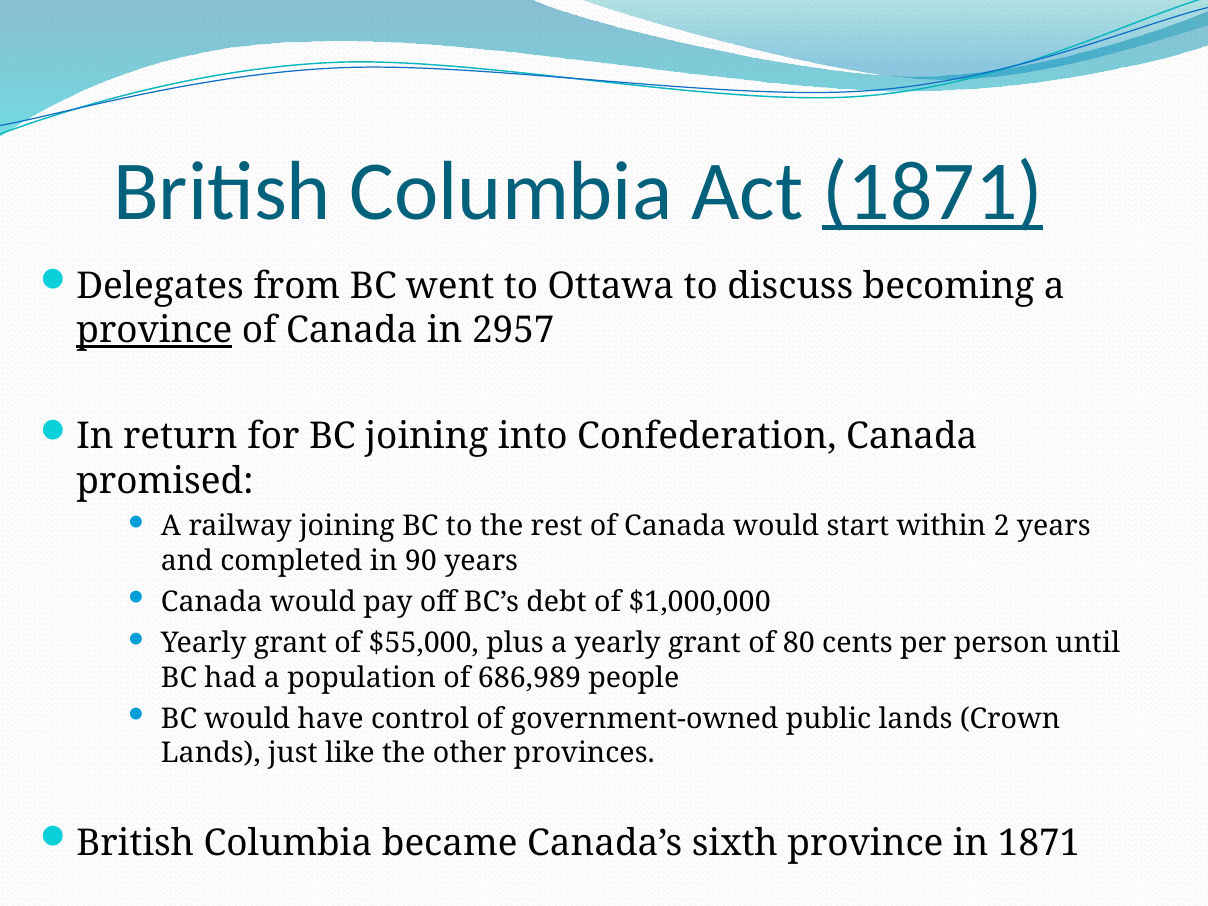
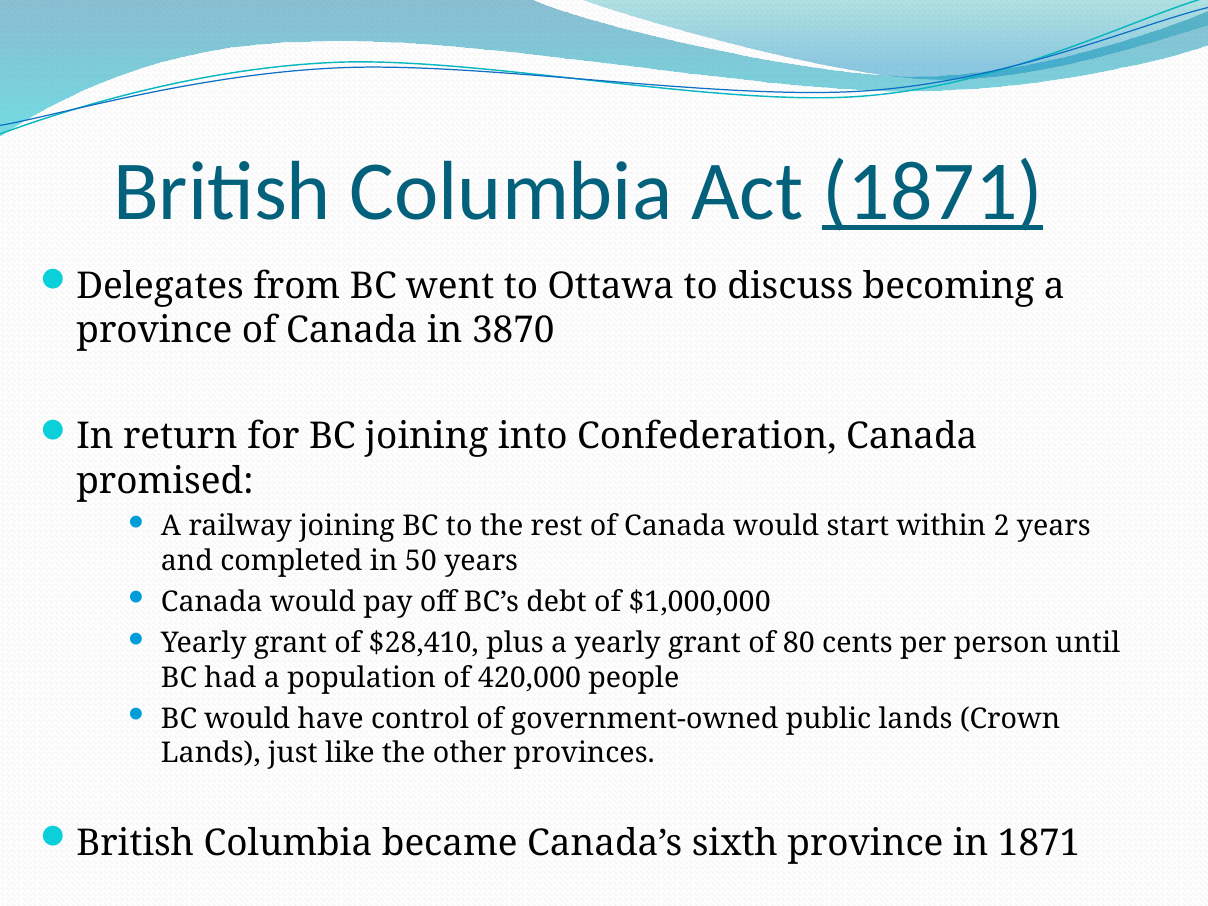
province at (154, 331) underline: present -> none
2957: 2957 -> 3870
90: 90 -> 50
$55,000: $55,000 -> $28,410
686,989: 686,989 -> 420,000
